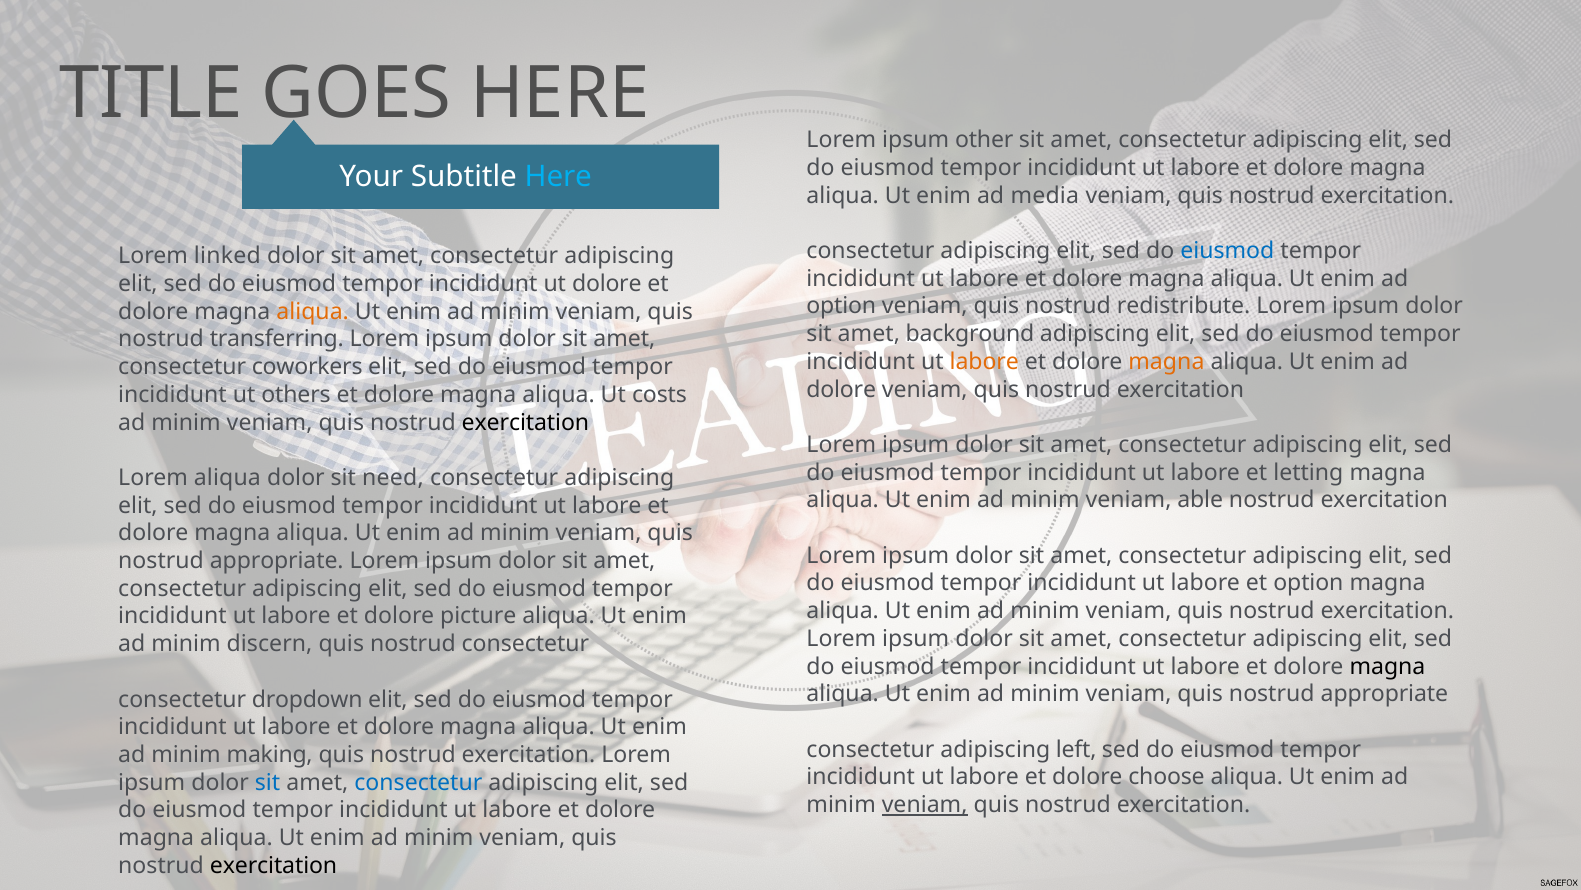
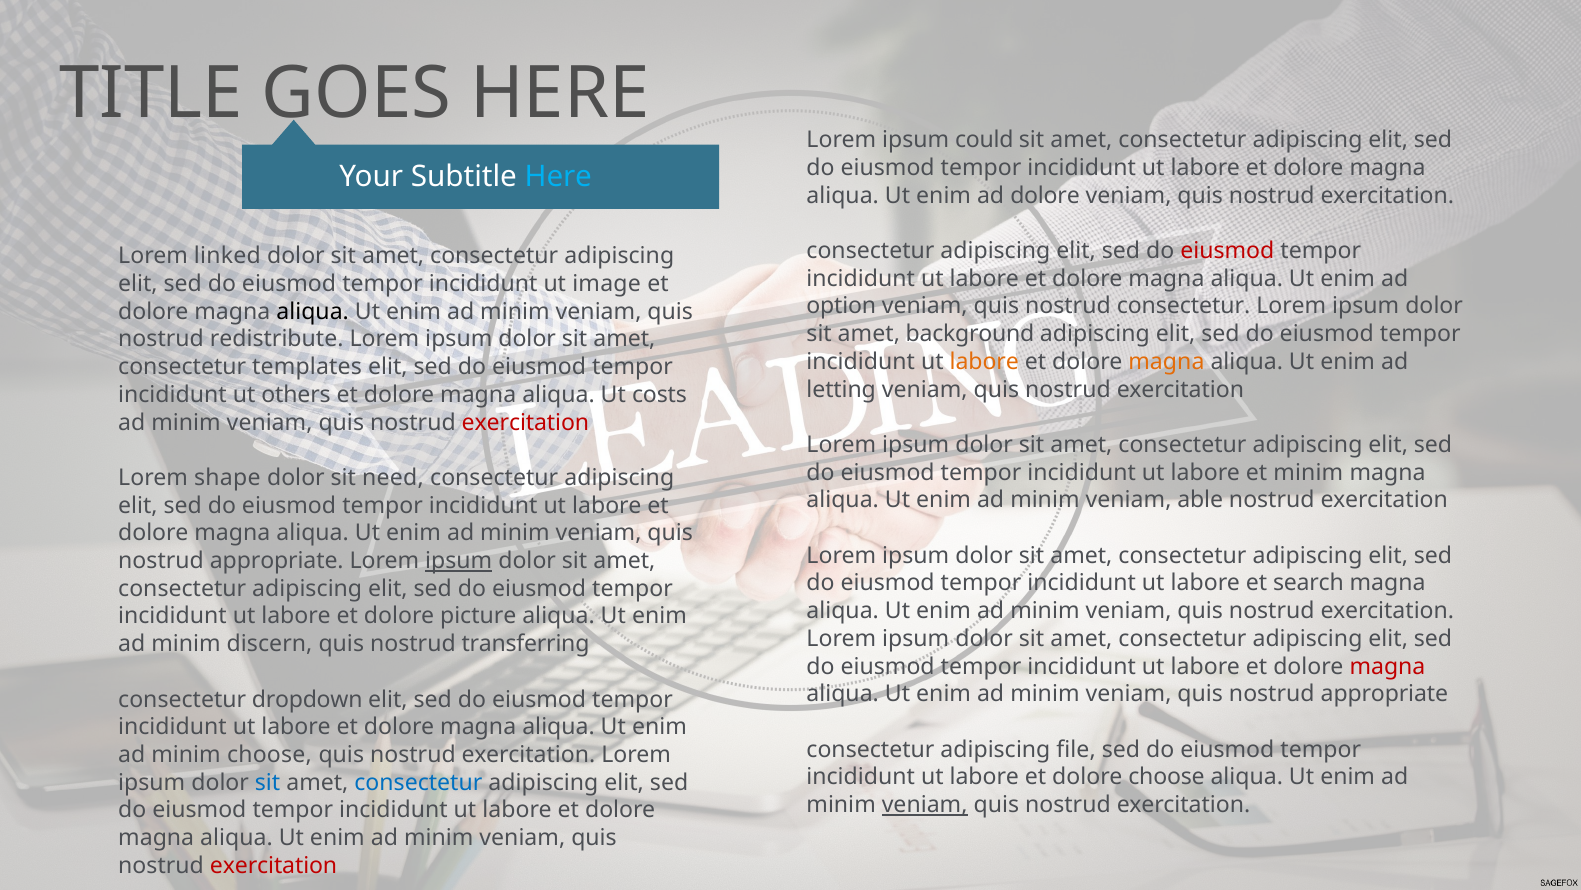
other: other -> could
ad media: media -> dolore
eiusmod at (1227, 251) colour: blue -> red
ut dolore: dolore -> image
nostrud redistribute: redistribute -> consectetur
aliqua at (313, 311) colour: orange -> black
transferring: transferring -> redistribute
coworkers: coworkers -> templates
dolore at (841, 389): dolore -> letting
exercitation at (525, 422) colour: black -> red
et letting: letting -> minim
Lorem aliqua: aliqua -> shape
ipsum at (459, 560) underline: none -> present
et option: option -> search
nostrud consectetur: consectetur -> transferring
magna at (1387, 666) colour: black -> red
left: left -> file
minim making: making -> choose
exercitation at (274, 865) colour: black -> red
